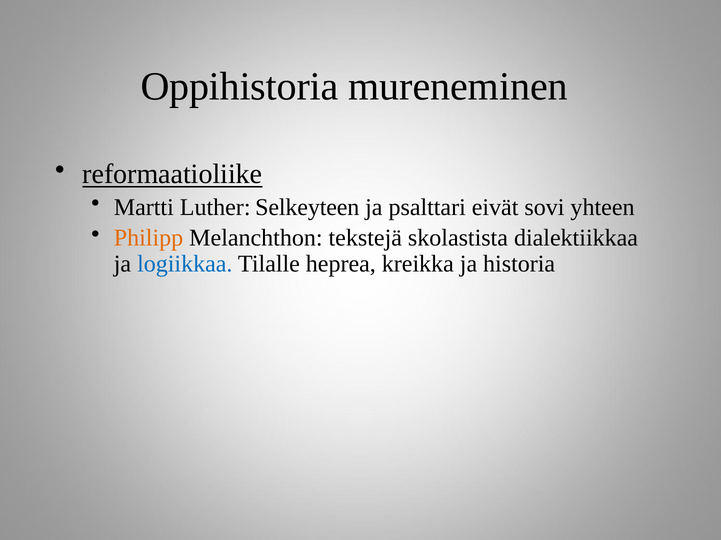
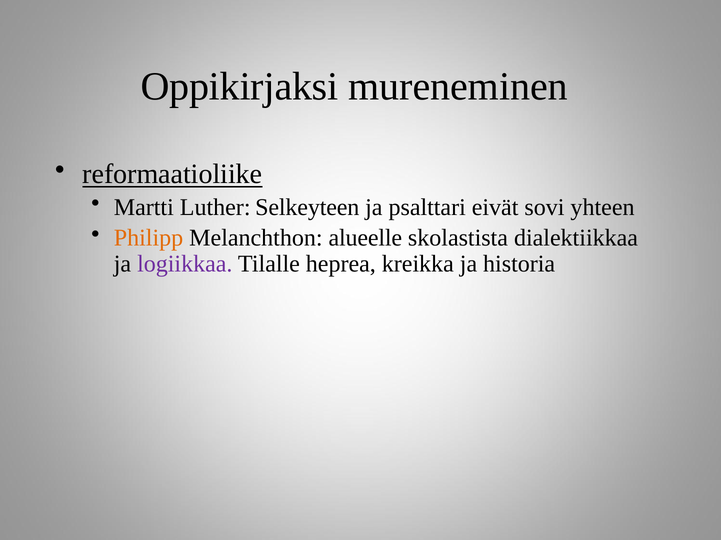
Oppihistoria: Oppihistoria -> Oppikirjaksi
tekstejä: tekstejä -> alueelle
logiikkaa colour: blue -> purple
